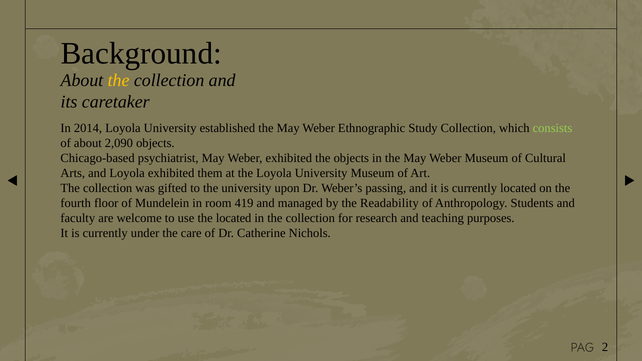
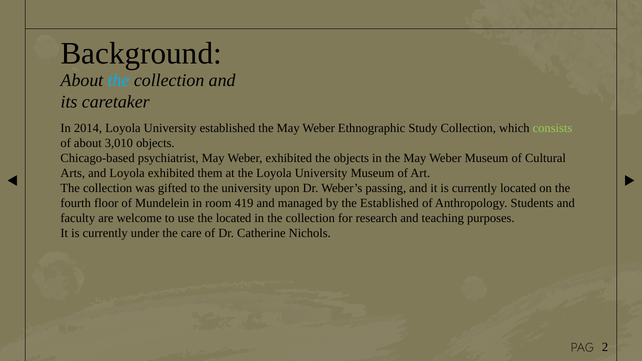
the at (119, 81) colour: yellow -> light blue
2,090: 2,090 -> 3,010
the Readability: Readability -> Established
